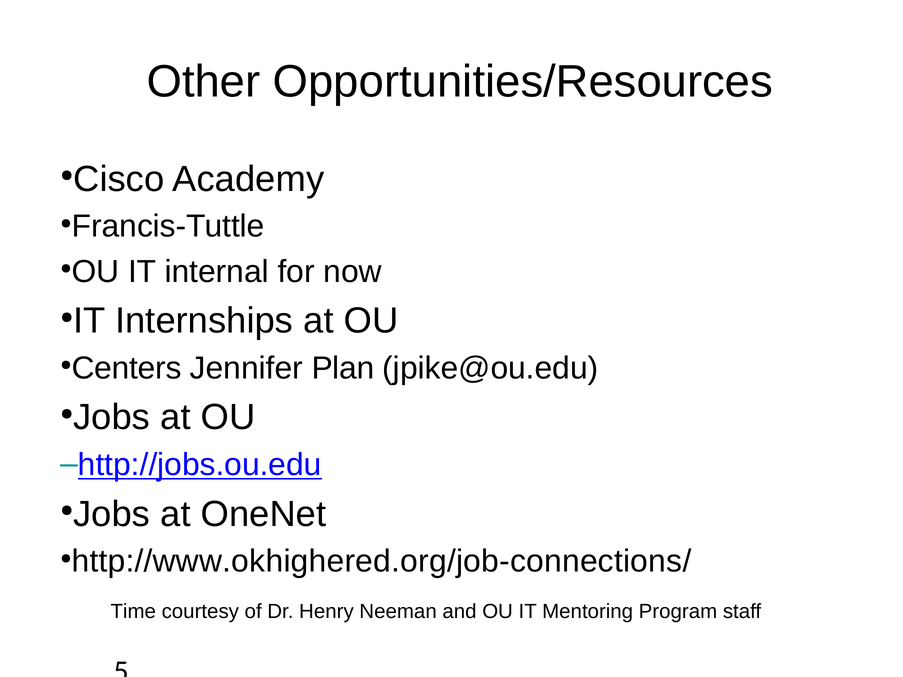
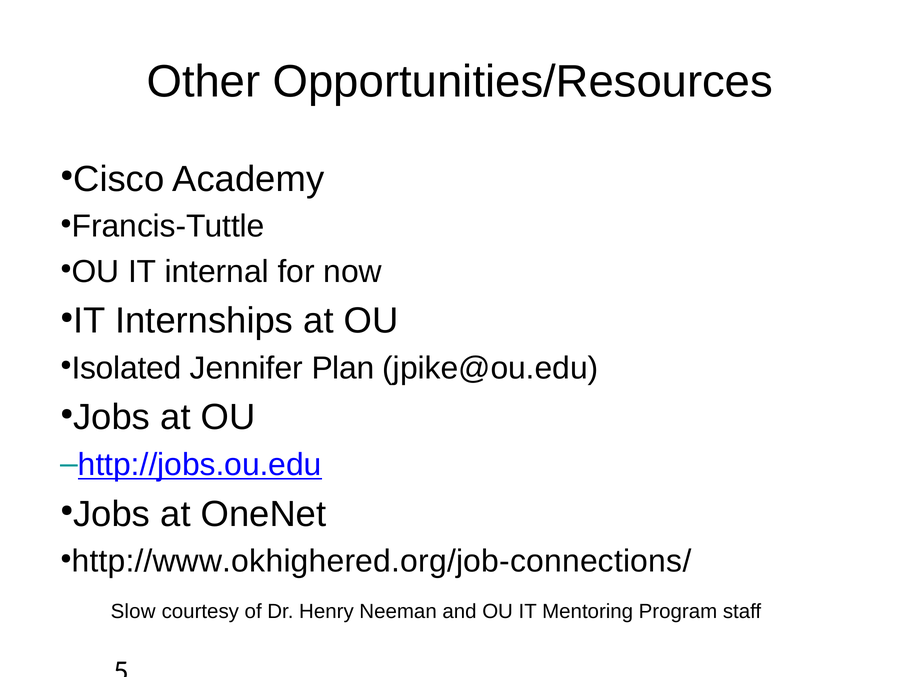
Centers: Centers -> Isolated
Time: Time -> Slow
